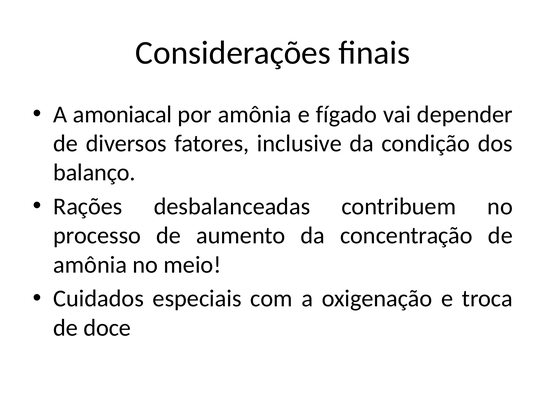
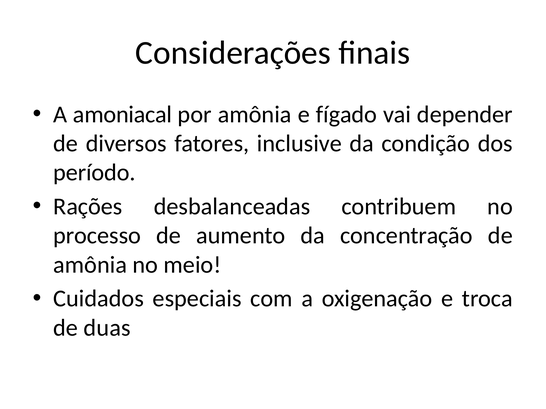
balanço: balanço -> período
doce: doce -> duas
